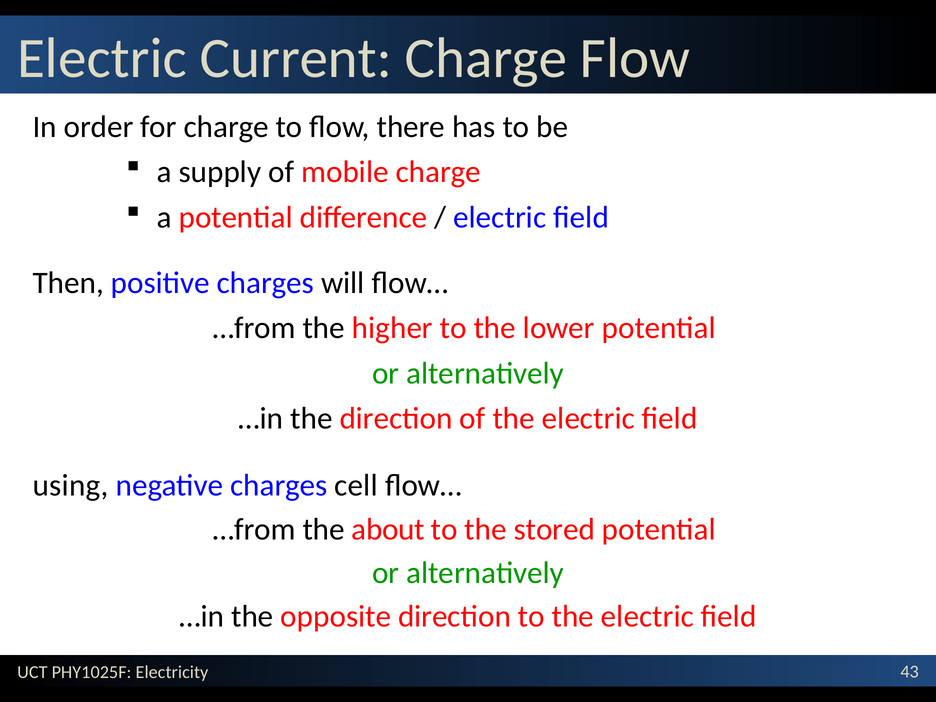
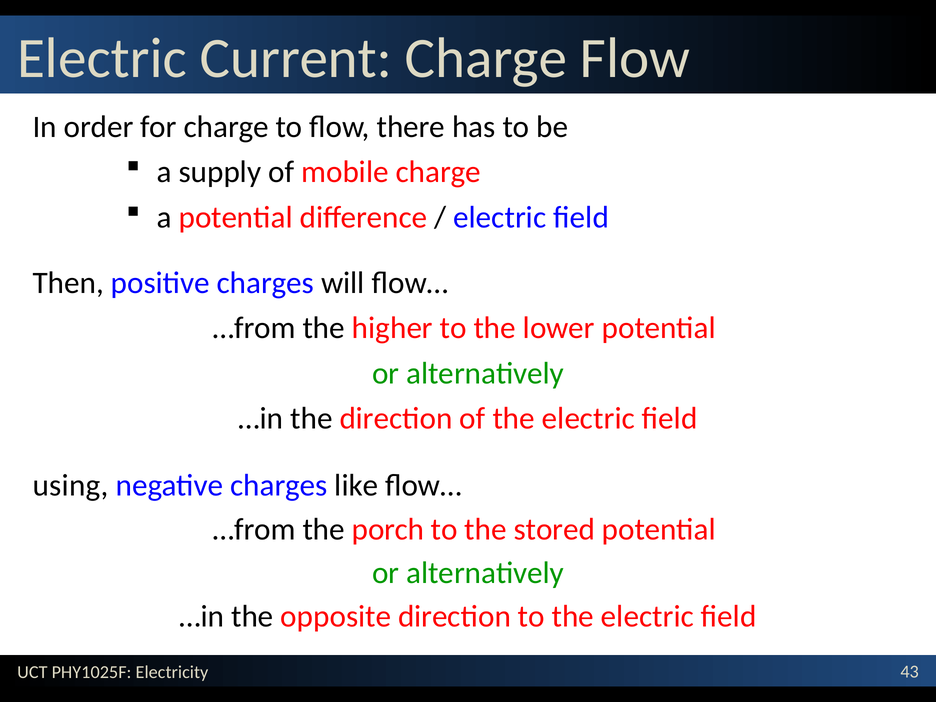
cell: cell -> like
about: about -> porch
